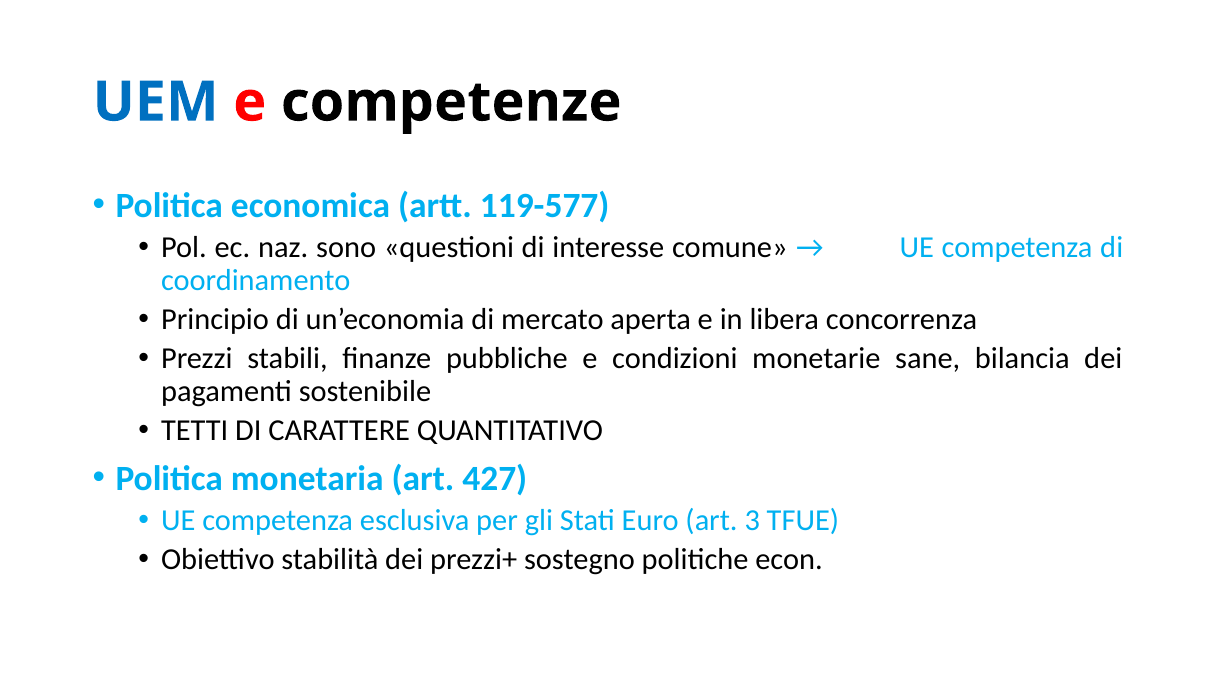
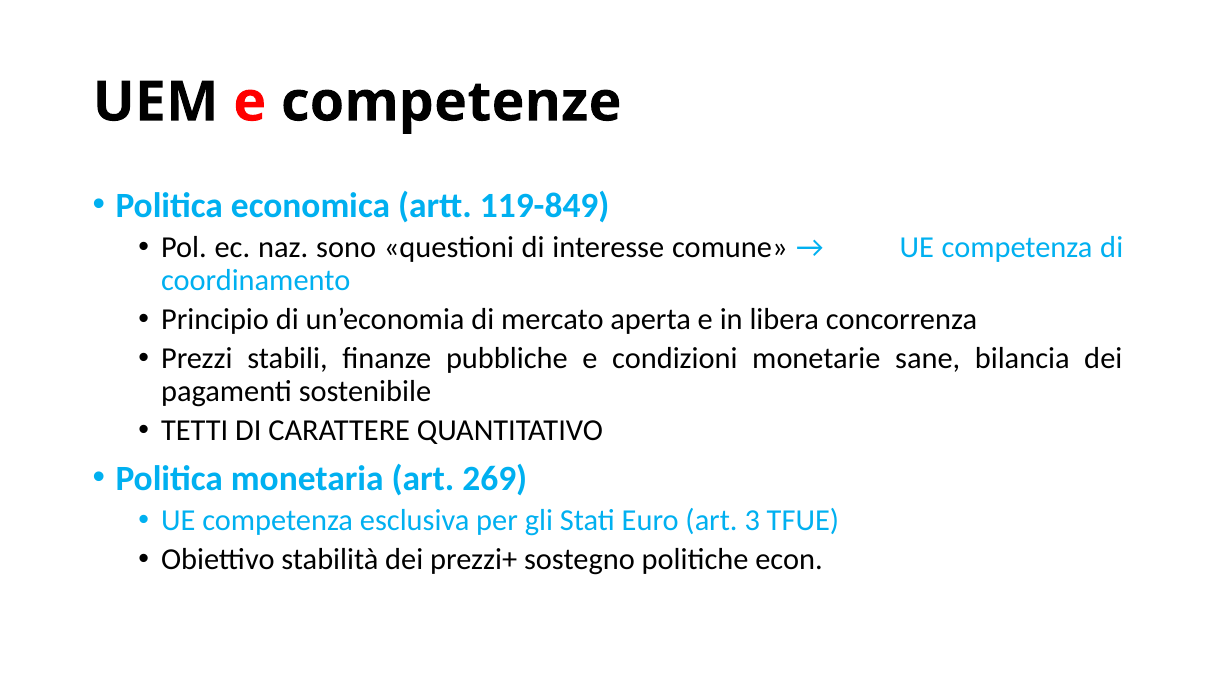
UEM colour: blue -> black
119-577: 119-577 -> 119-849
427: 427 -> 269
